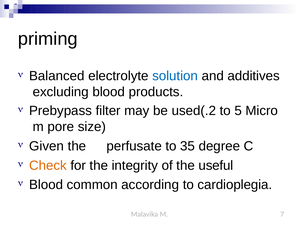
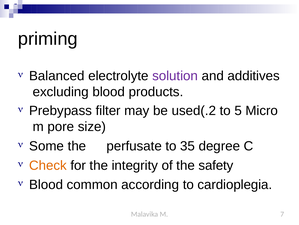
solution colour: blue -> purple
Given: Given -> Some
useful: useful -> safety
